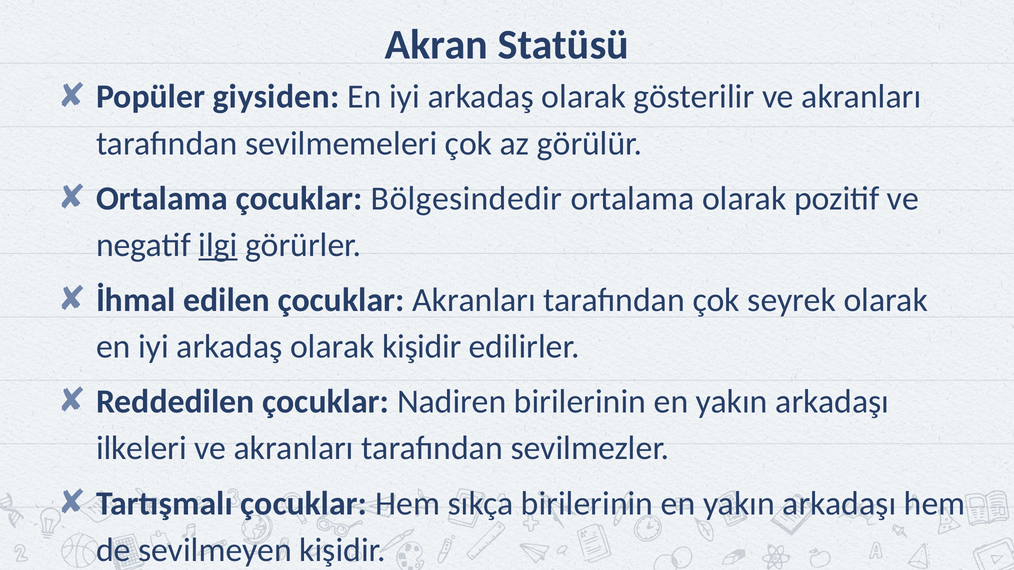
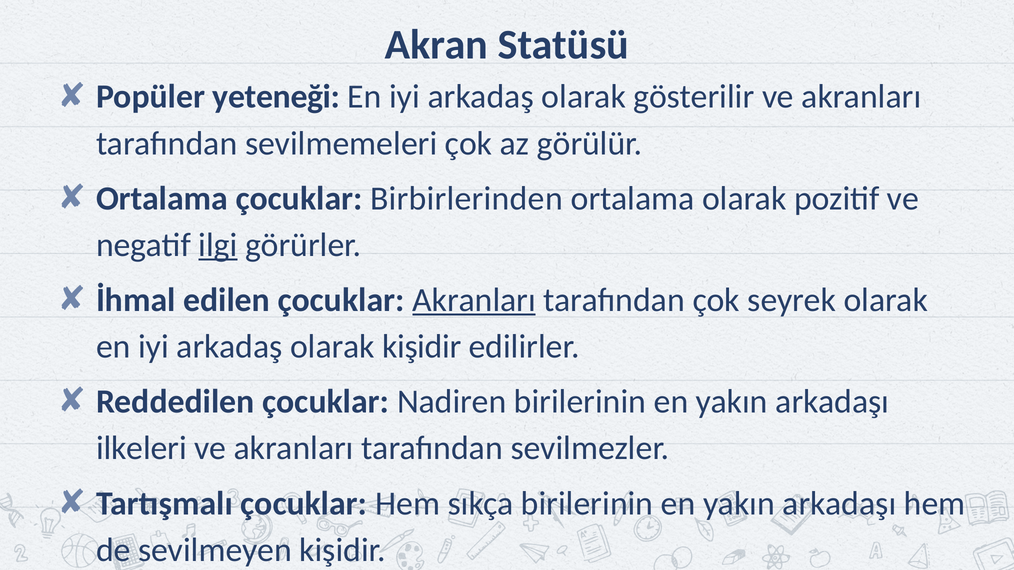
giysiden: giysiden -> yeteneği
Bölgesindedir: Bölgesindedir -> Birbirlerinden
Akranları at (474, 300) underline: none -> present
